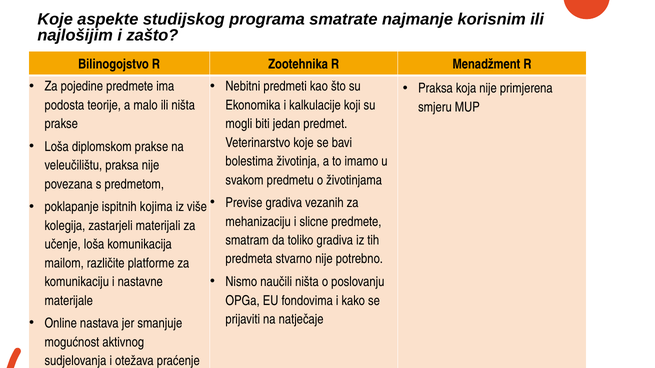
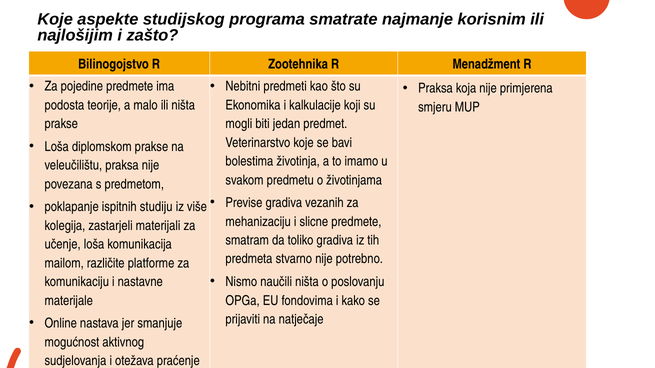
kojima: kojima -> studiju
